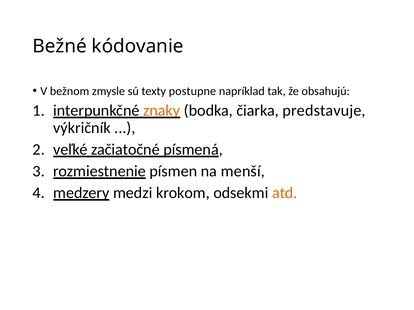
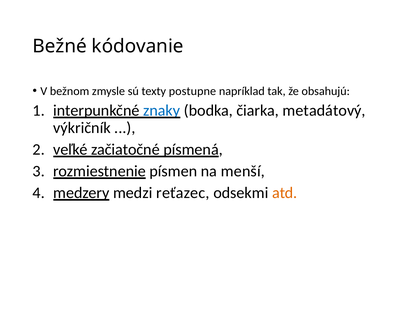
znaky colour: orange -> blue
predstavuje: predstavuje -> metadátový
krokom: krokom -> reťazec
